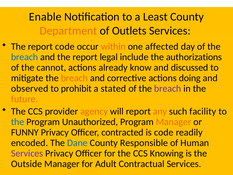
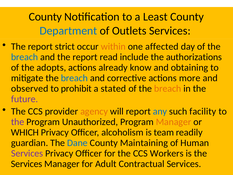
Enable at (45, 17): Enable -> County
Department colour: orange -> blue
report code: code -> strict
legal: legal -> read
cannot: cannot -> adopts
discussed: discussed -> obtaining
breach at (74, 78) colour: orange -> blue
doing: doing -> more
breach at (168, 88) colour: purple -> orange
future colour: orange -> purple
any colour: orange -> blue
the at (18, 122) colour: blue -> purple
FUNNY: FUNNY -> WHICH
contracted: contracted -> alcoholism
is code: code -> team
encoded: encoded -> guardian
Responsible: Responsible -> Maintaining
Knowing: Knowing -> Workers
Outside at (27, 164): Outside -> Services
